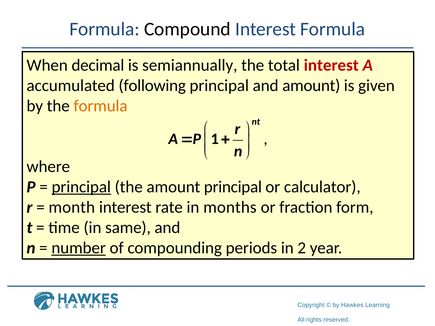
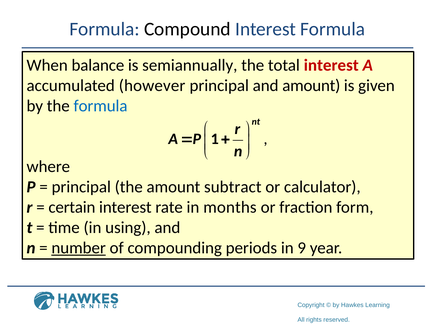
decimal: decimal -> balance
following: following -> however
formula at (101, 106) colour: orange -> blue
principal at (81, 187) underline: present -> none
amount principal: principal -> subtract
month: month -> certain
same: same -> using
2: 2 -> 9
